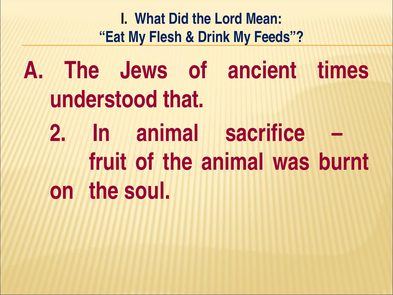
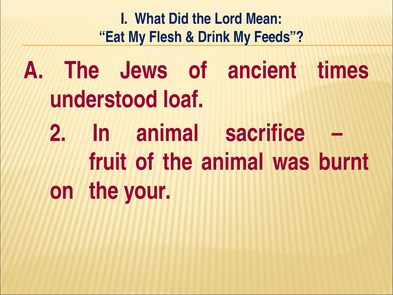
that: that -> loaf
soul: soul -> your
